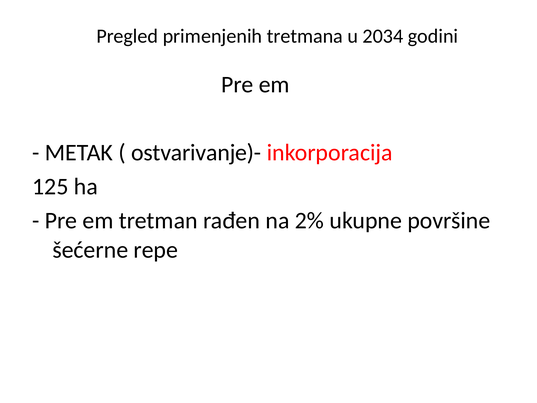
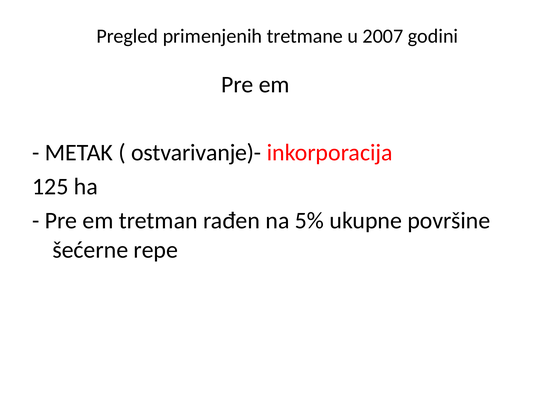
tretmana: tretmana -> tretmane
2034: 2034 -> 2007
2%: 2% -> 5%
